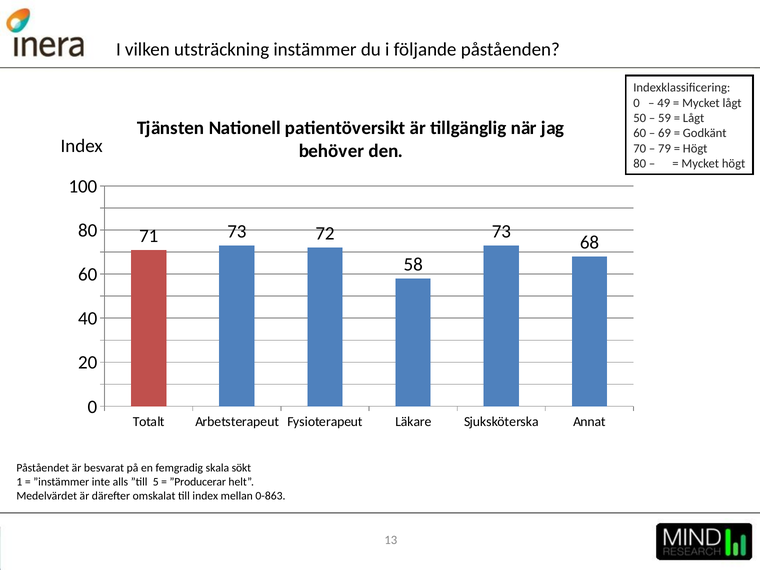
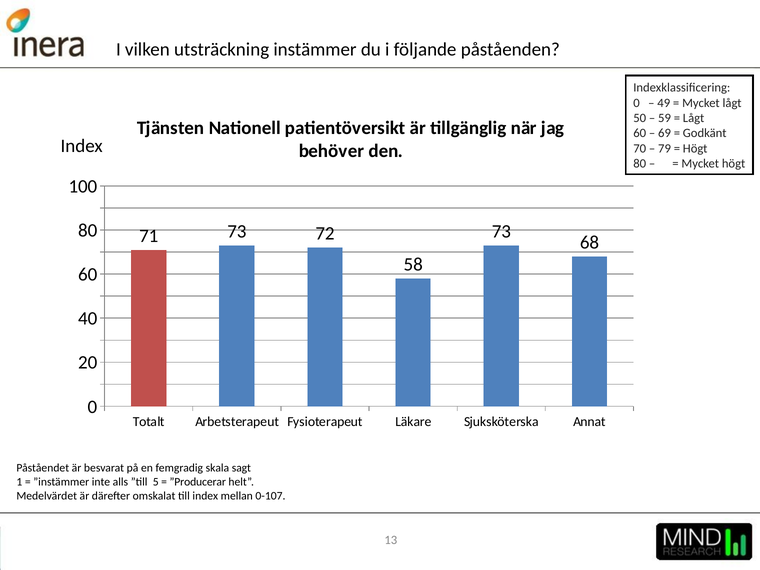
sökt: sökt -> sagt
0-863: 0-863 -> 0-107
